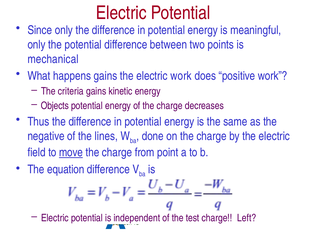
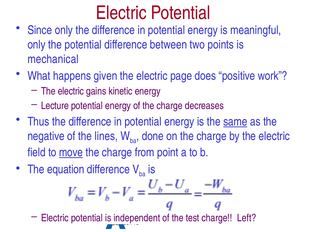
happens gains: gains -> given
electric work: work -> page
criteria at (71, 91): criteria -> electric
Objects: Objects -> Lecture
same underline: none -> present
